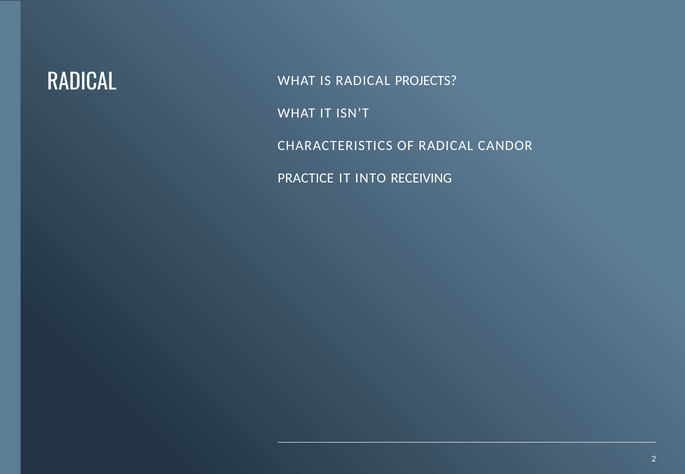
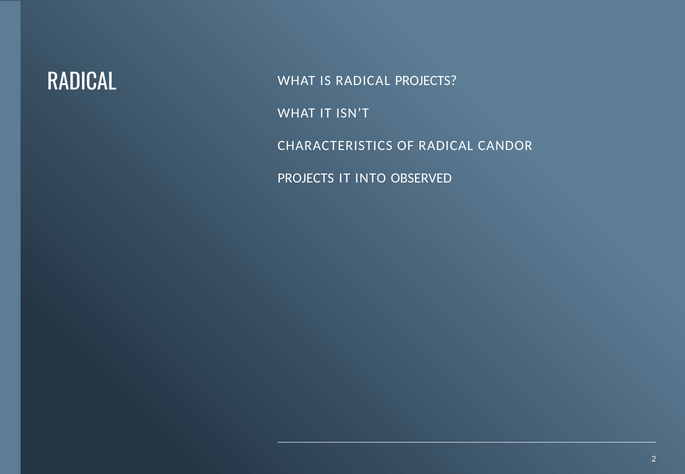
PRACTICE at (306, 178): PRACTICE -> PROJECTS
RECEIVING: RECEIVING -> OBSERVED
